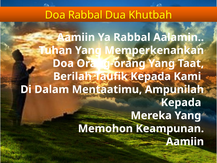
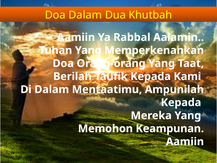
Doa Rabbal: Rabbal -> Dalam
